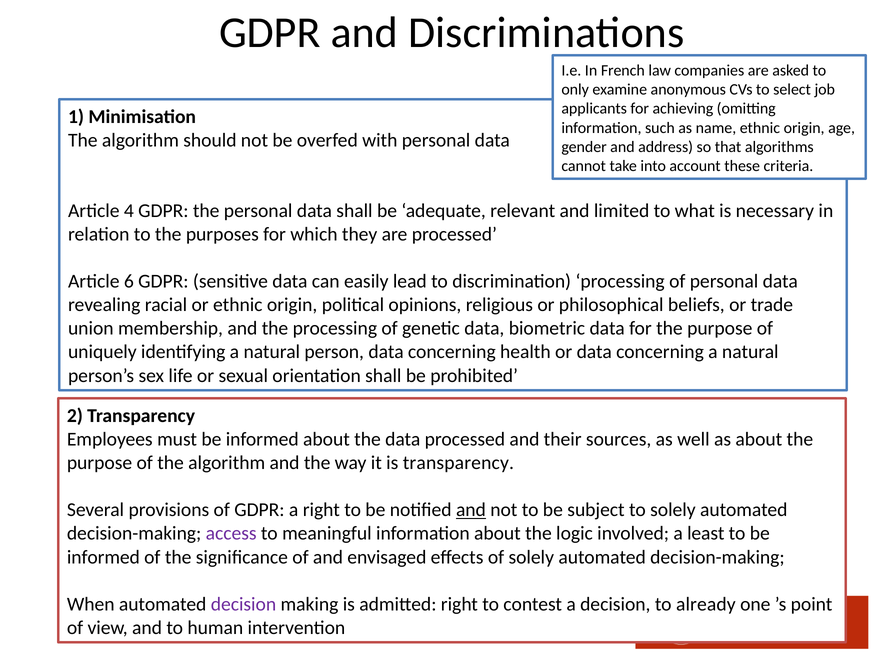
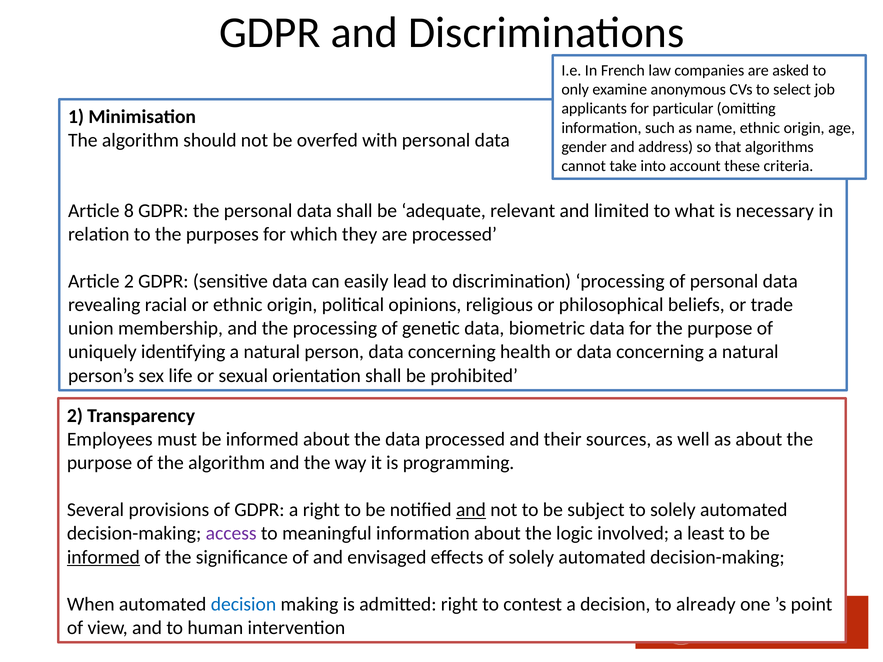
achieving: achieving -> particular
4: 4 -> 8
Article 6: 6 -> 2
is transparency: transparency -> programming
informed at (103, 557) underline: none -> present
decision at (243, 604) colour: purple -> blue
